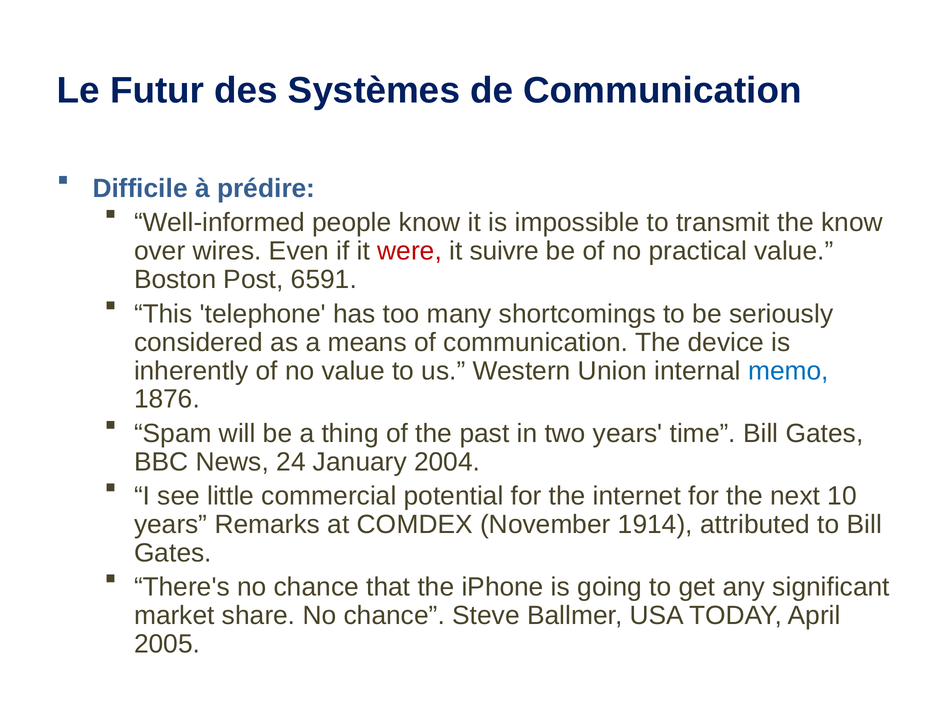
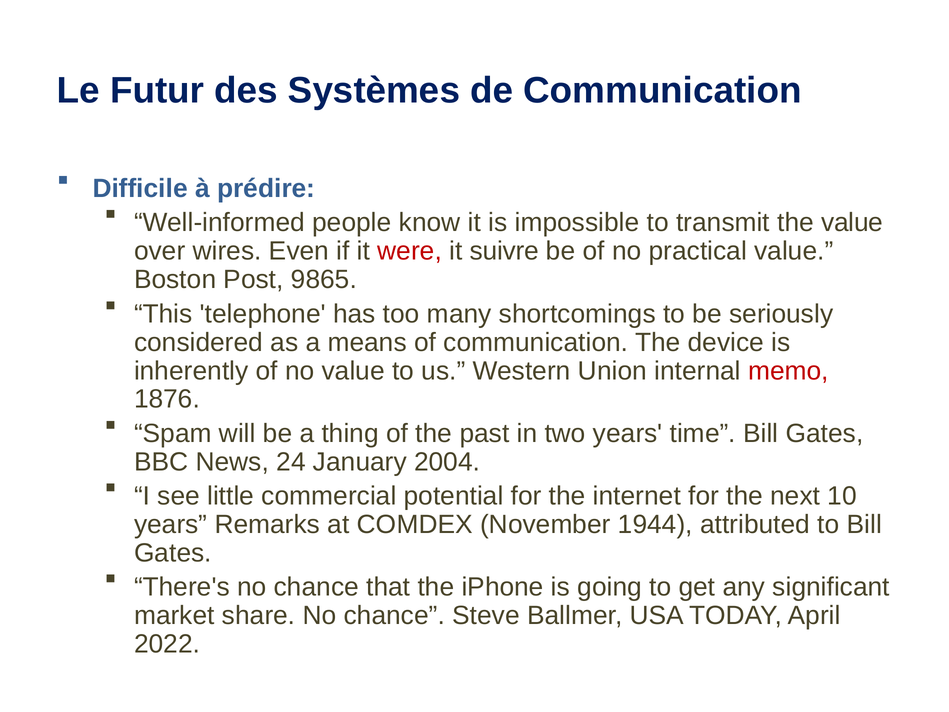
the know: know -> value
6591: 6591 -> 9865
memo colour: blue -> red
1914: 1914 -> 1944
2005: 2005 -> 2022
